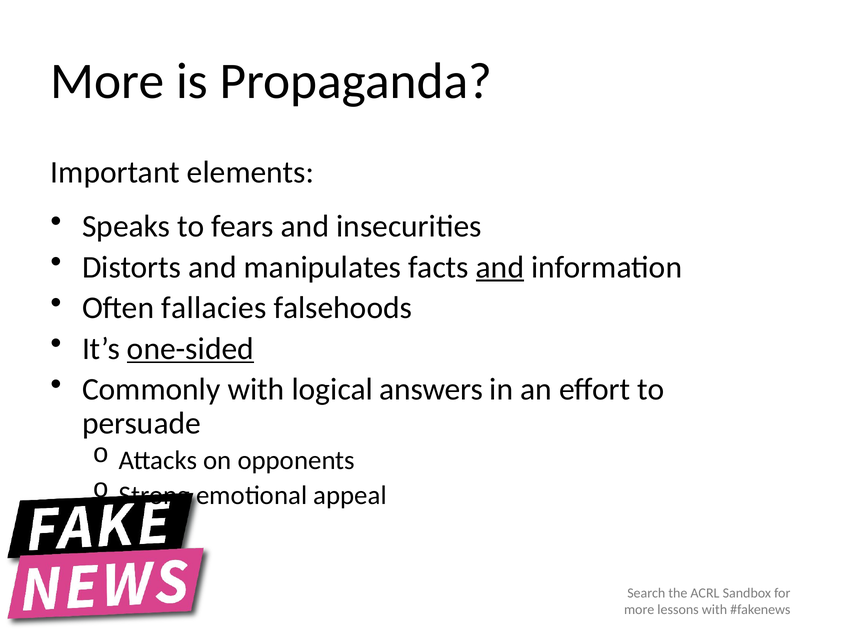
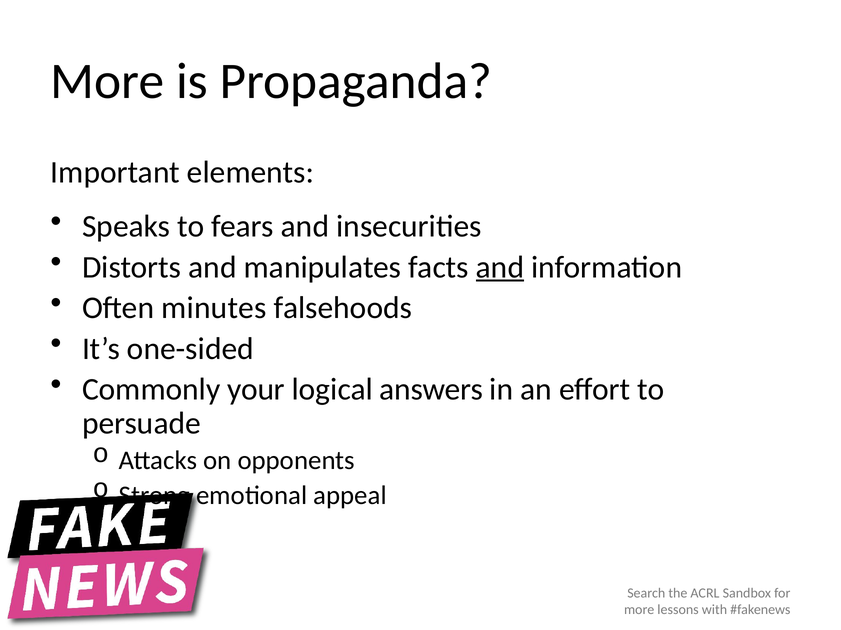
fallacies: fallacies -> minutes
one-sided underline: present -> none
Commonly with: with -> your
